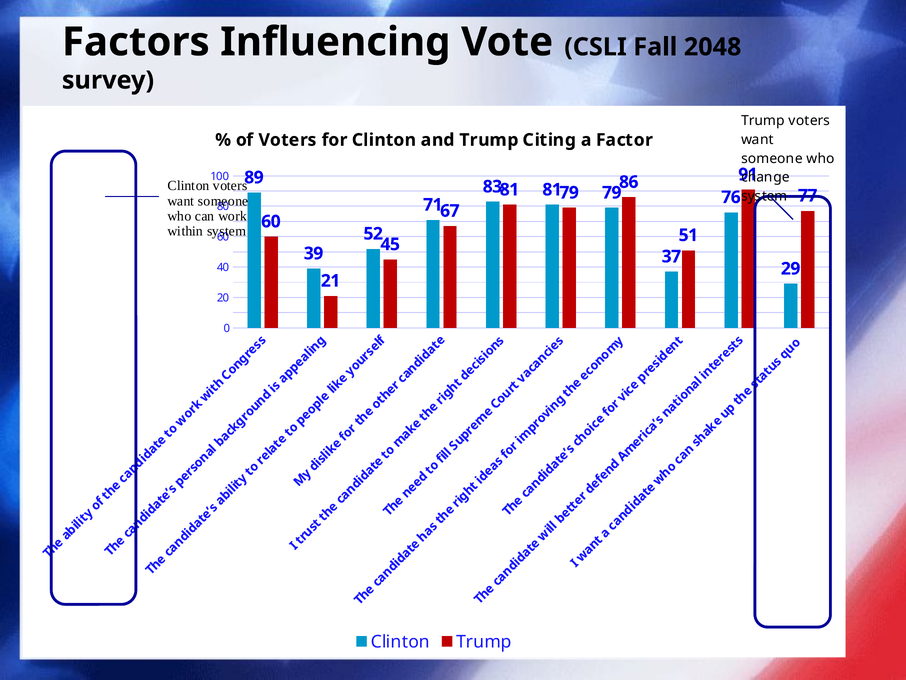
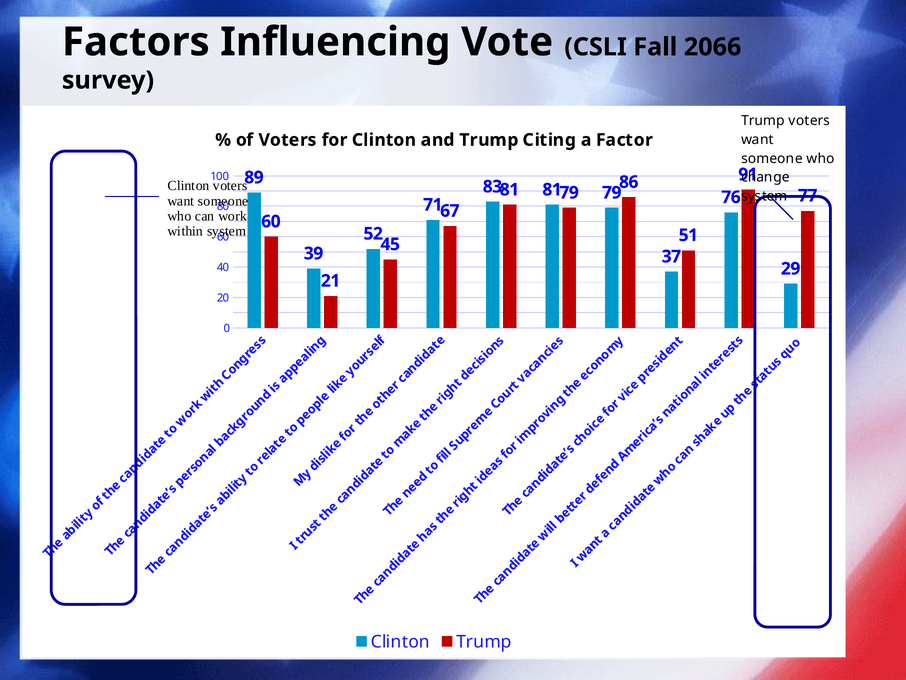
2048: 2048 -> 2066
